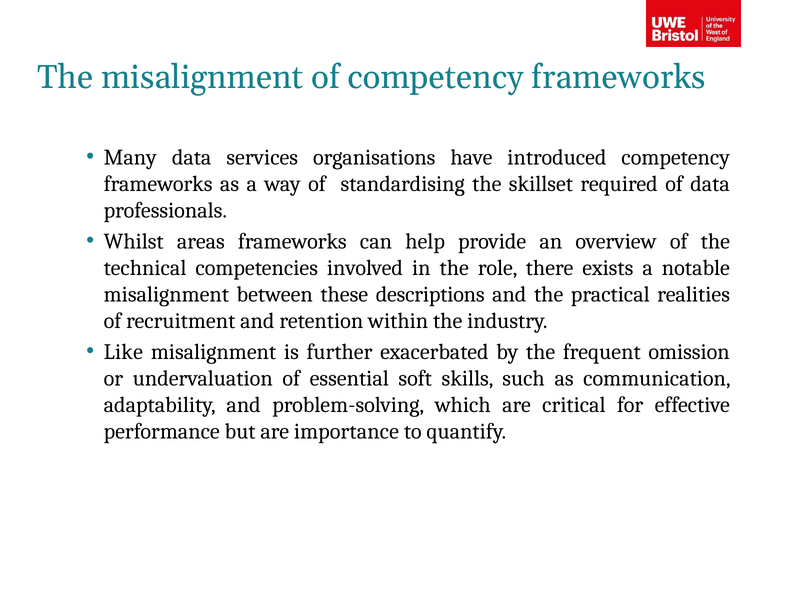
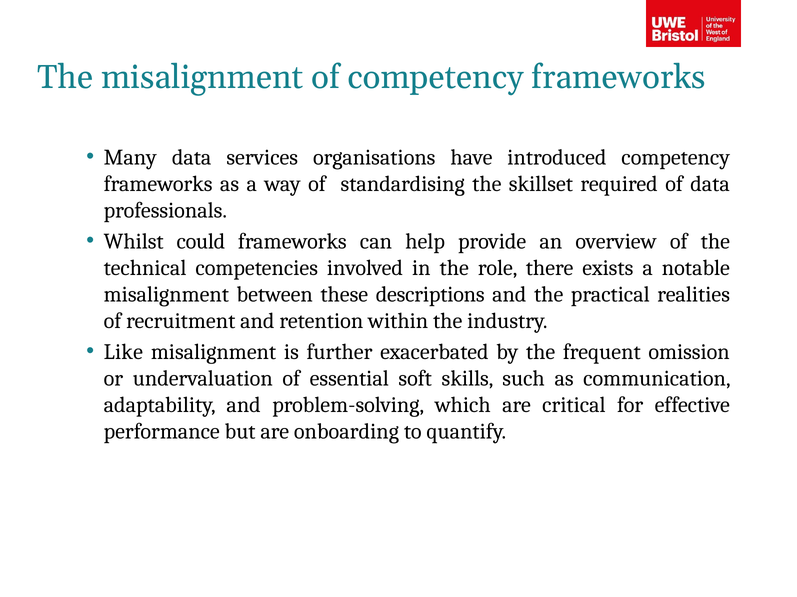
areas: areas -> could
importance: importance -> onboarding
